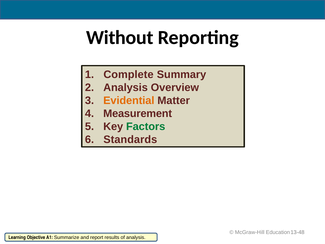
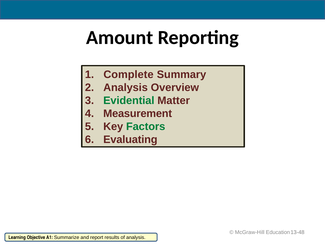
Without: Without -> Amount
Evidential colour: orange -> green
Standards: Standards -> Evaluating
